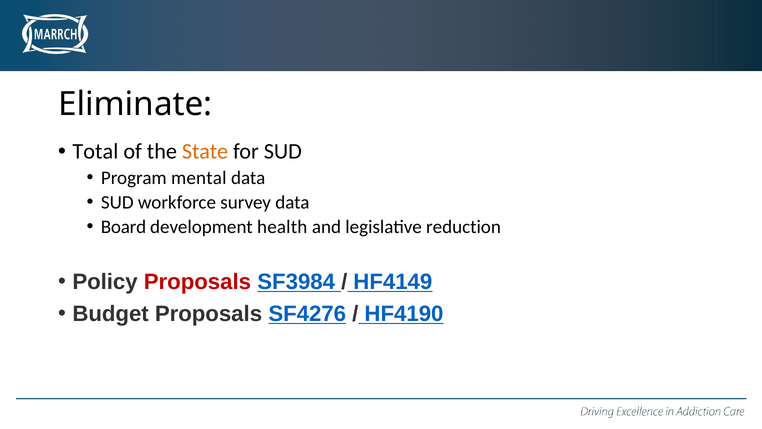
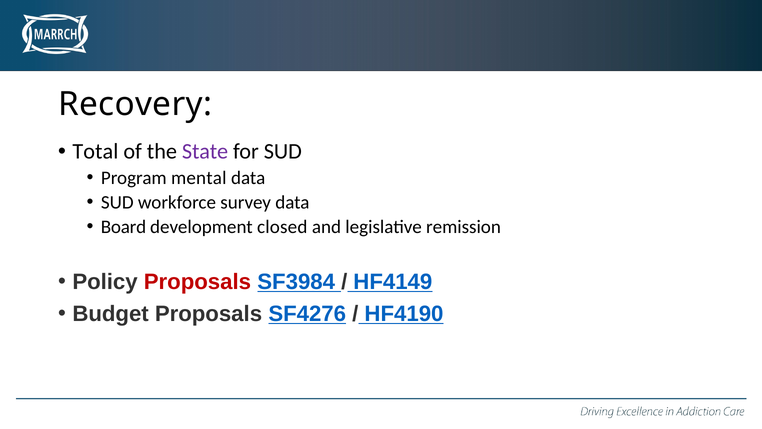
Eliminate: Eliminate -> Recovery
State colour: orange -> purple
health: health -> closed
reduction: reduction -> remission
